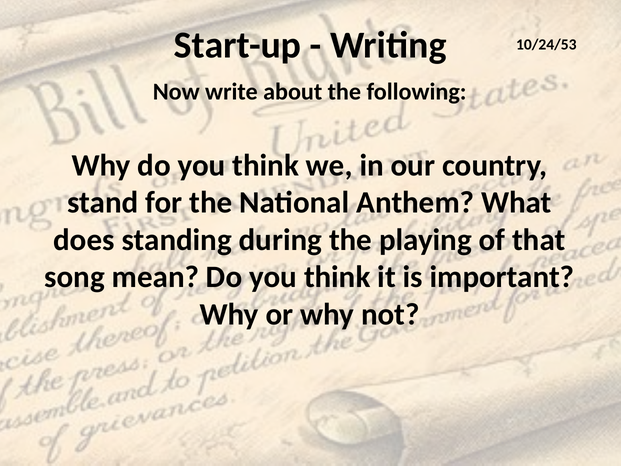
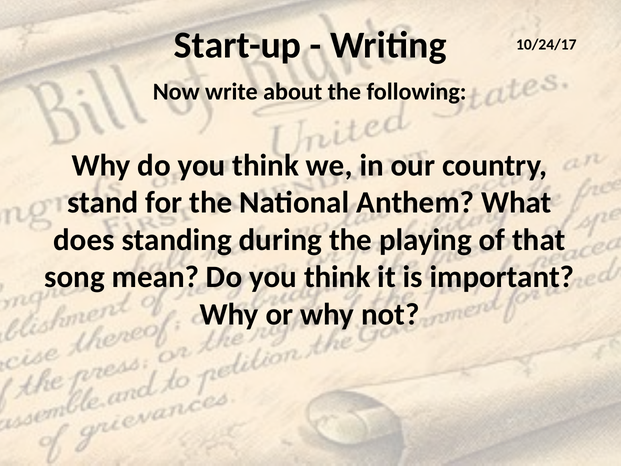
10/24/53: 10/24/53 -> 10/24/17
